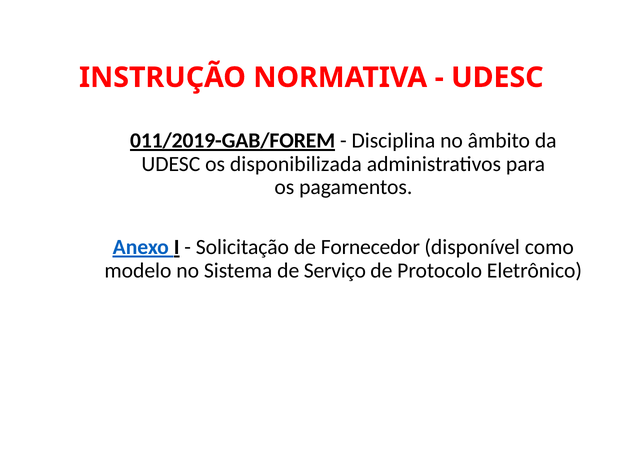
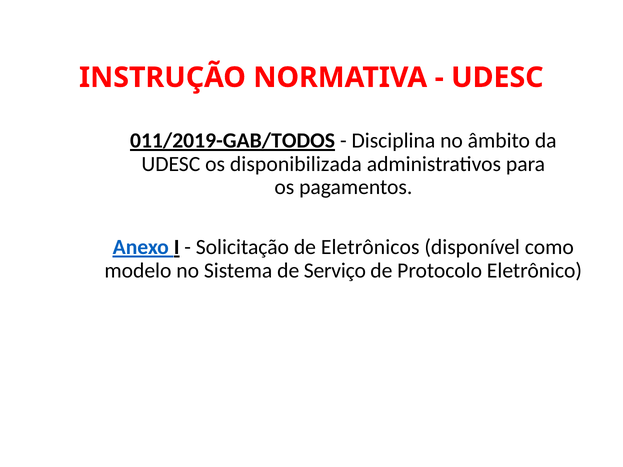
011/2019-GAB/FOREM: 011/2019-GAB/FOREM -> 011/2019-GAB/TODOS
Fornecedor: Fornecedor -> Eletrônicos
